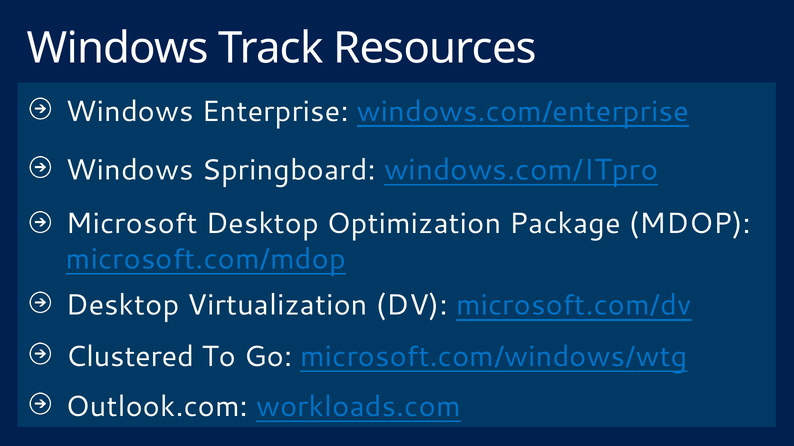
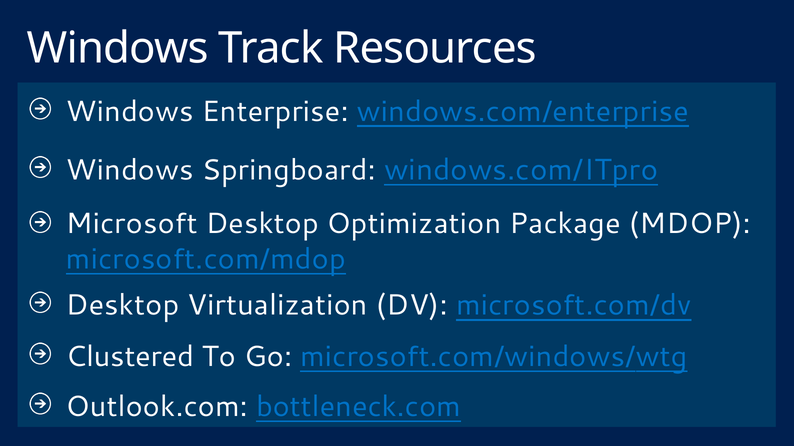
workloads.com: workloads.com -> bottleneck.com
